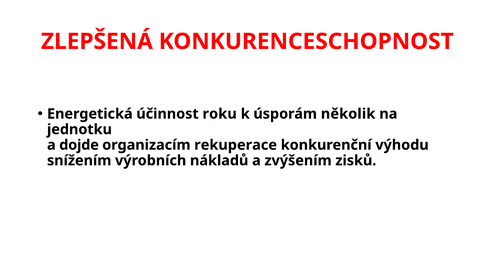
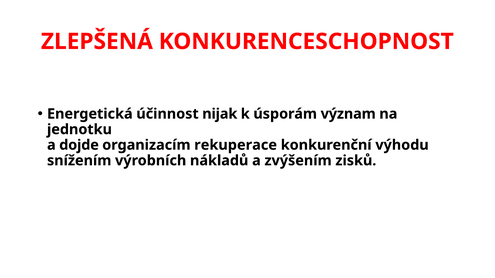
roku: roku -> nijak
několik: několik -> význam
